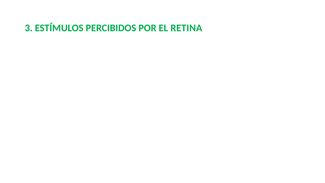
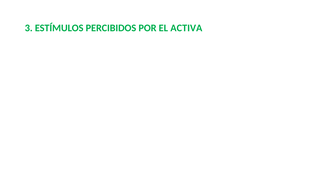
RETINA: RETINA -> ACTIVA
